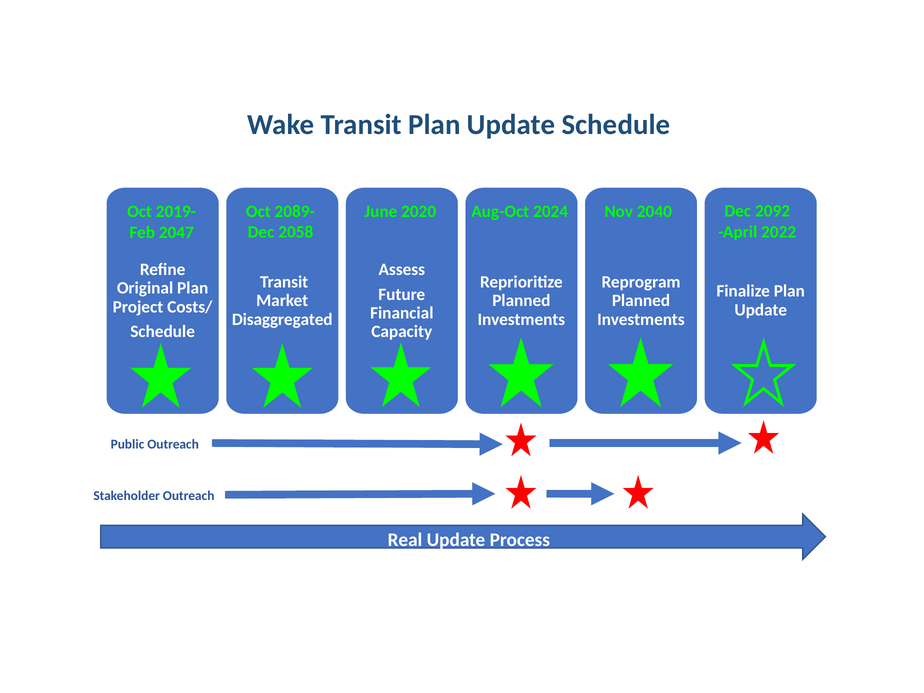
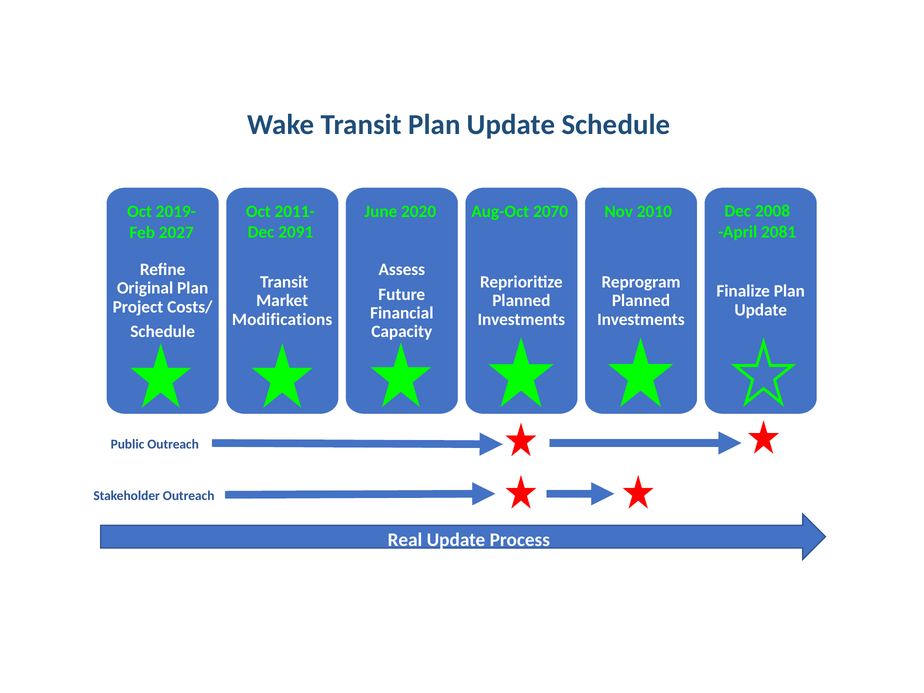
2089-: 2089- -> 2011-
2024: 2024 -> 2070
2040: 2040 -> 2010
2092: 2092 -> 2008
2022: 2022 -> 2081
2058: 2058 -> 2091
2047: 2047 -> 2027
Disaggregated: Disaggregated -> Modifications
